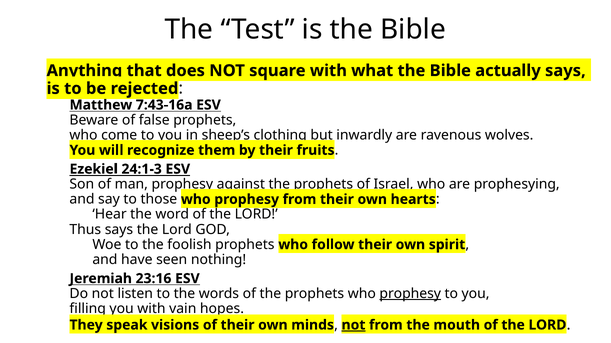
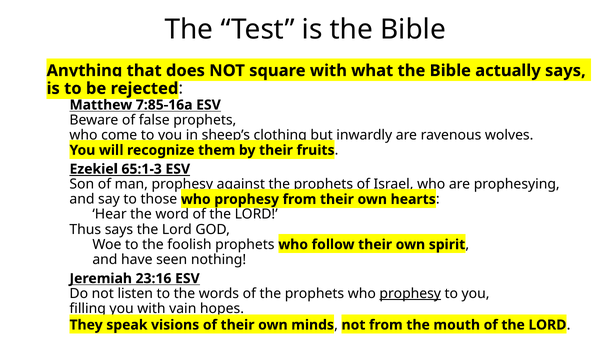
7:43-16a: 7:43-16a -> 7:85-16a
24:1-3: 24:1-3 -> 65:1-3
not at (353, 326) underline: present -> none
